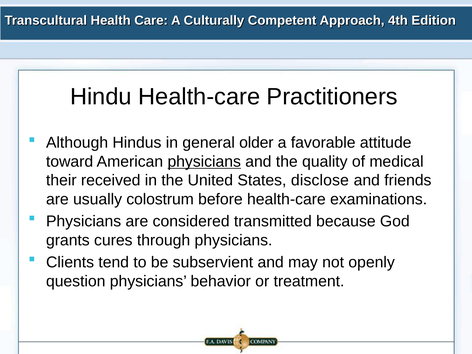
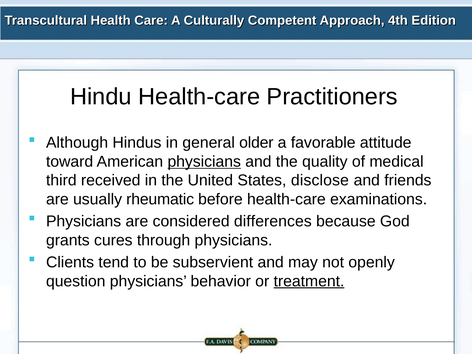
their: their -> third
colostrum: colostrum -> rheumatic
transmitted: transmitted -> differences
treatment underline: none -> present
